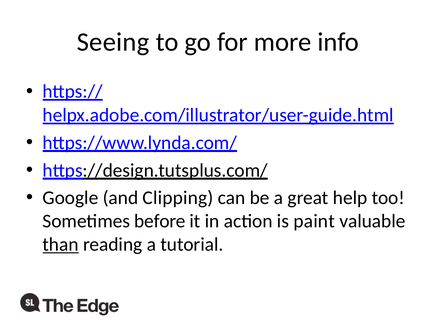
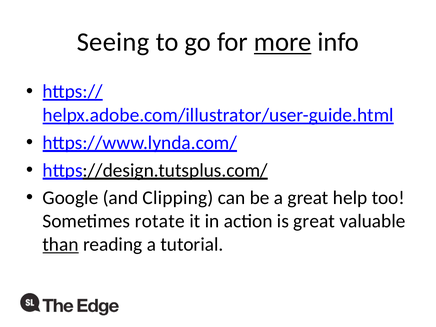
more underline: none -> present
before: before -> rotate
is paint: paint -> great
